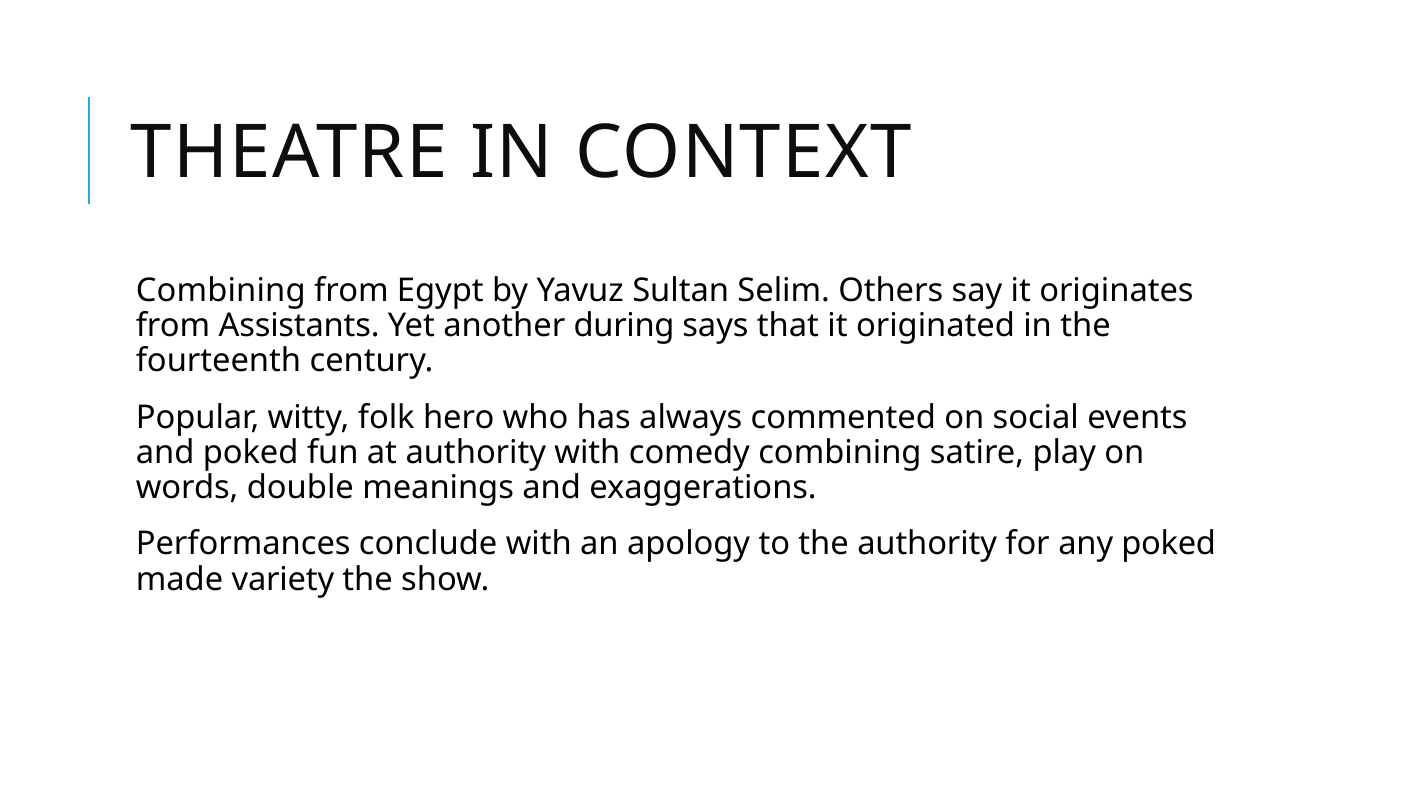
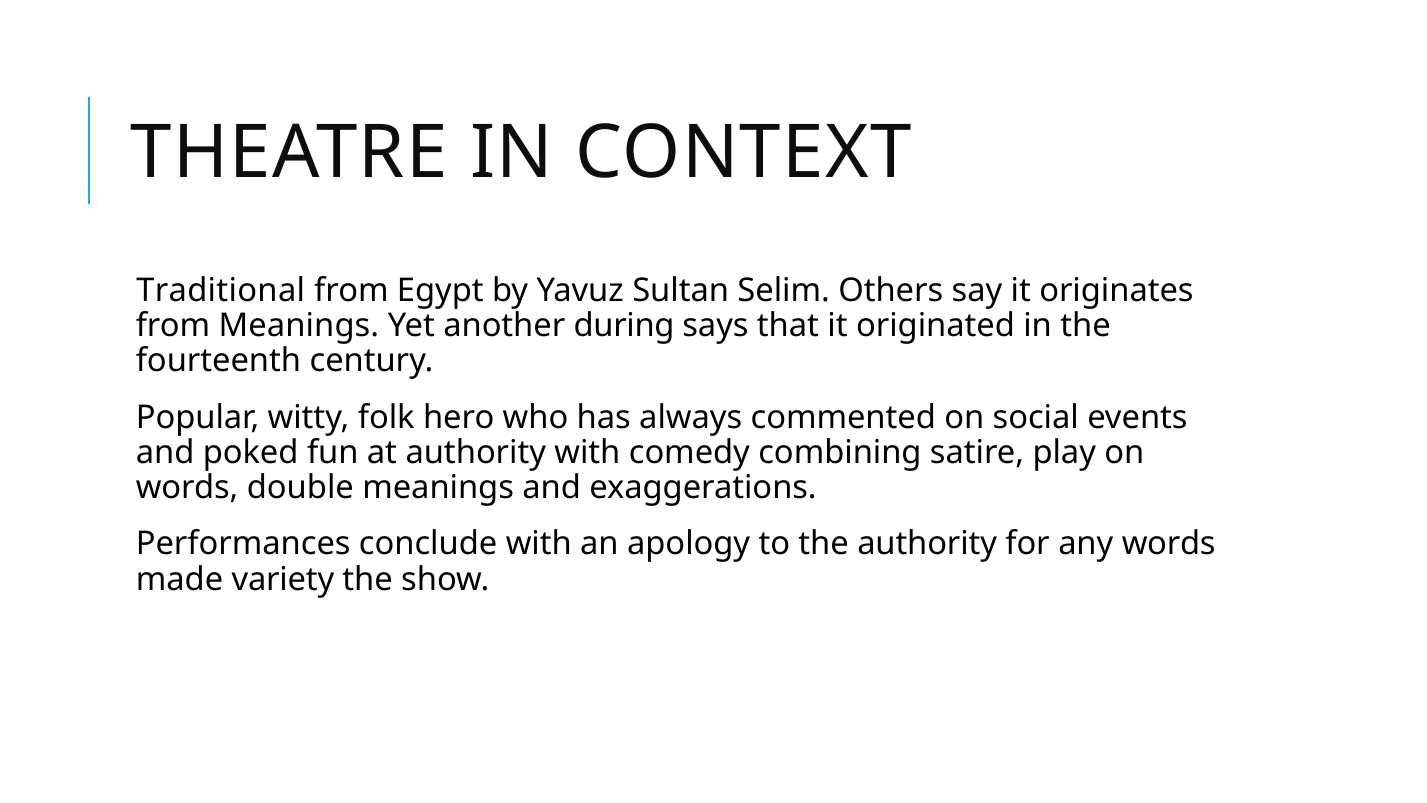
Combining at (221, 290): Combining -> Traditional
from Assistants: Assistants -> Meanings
any poked: poked -> words
